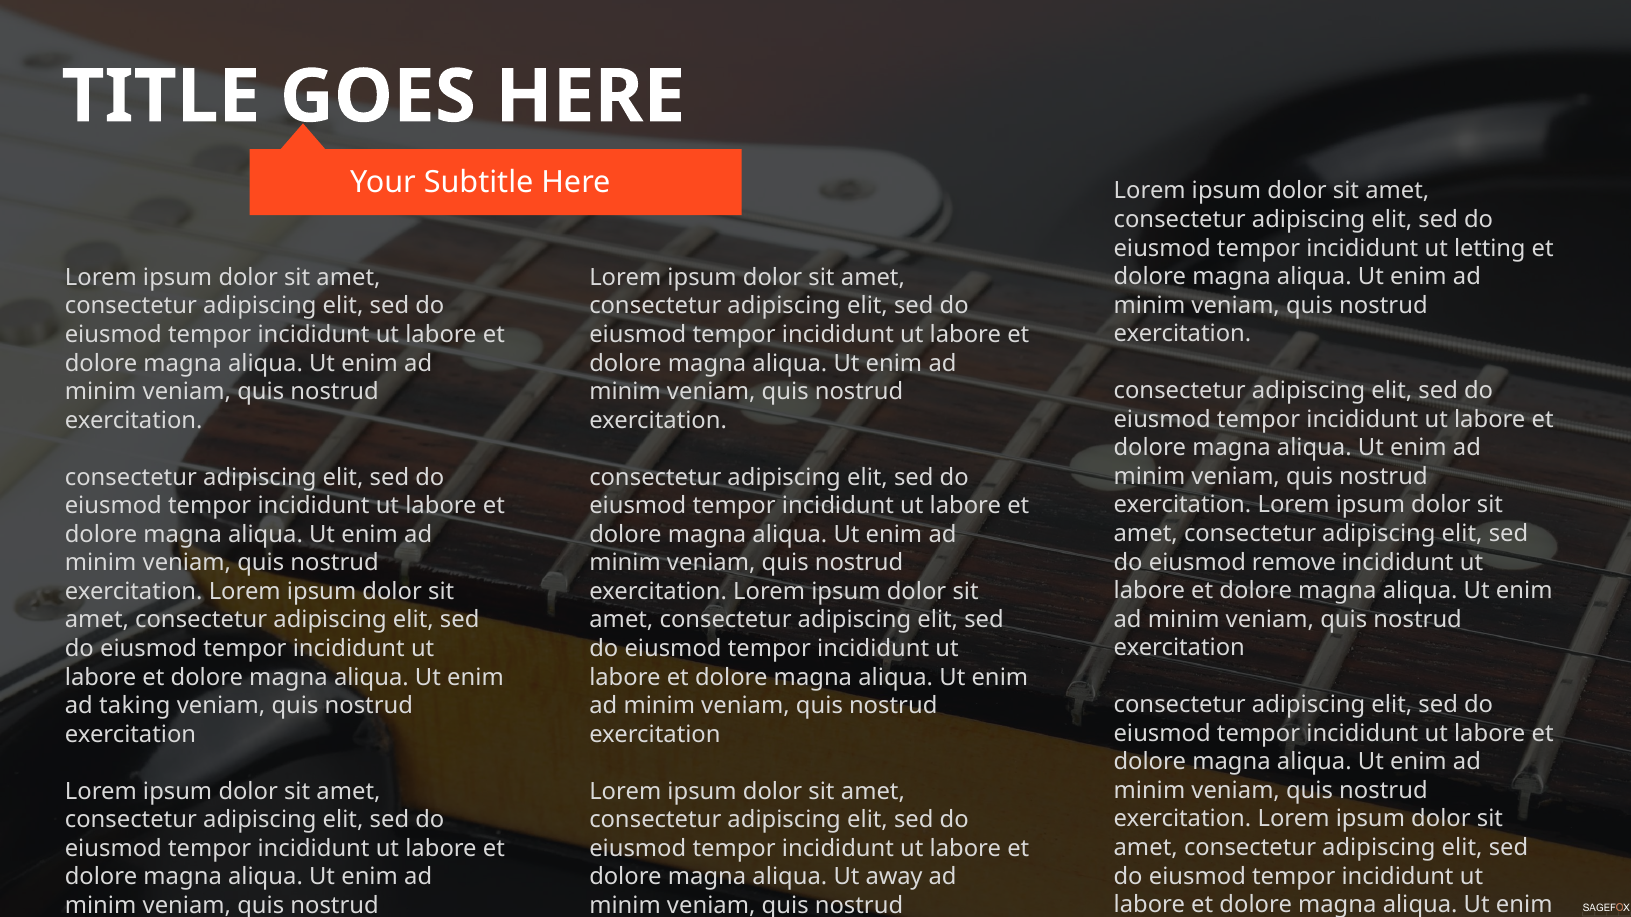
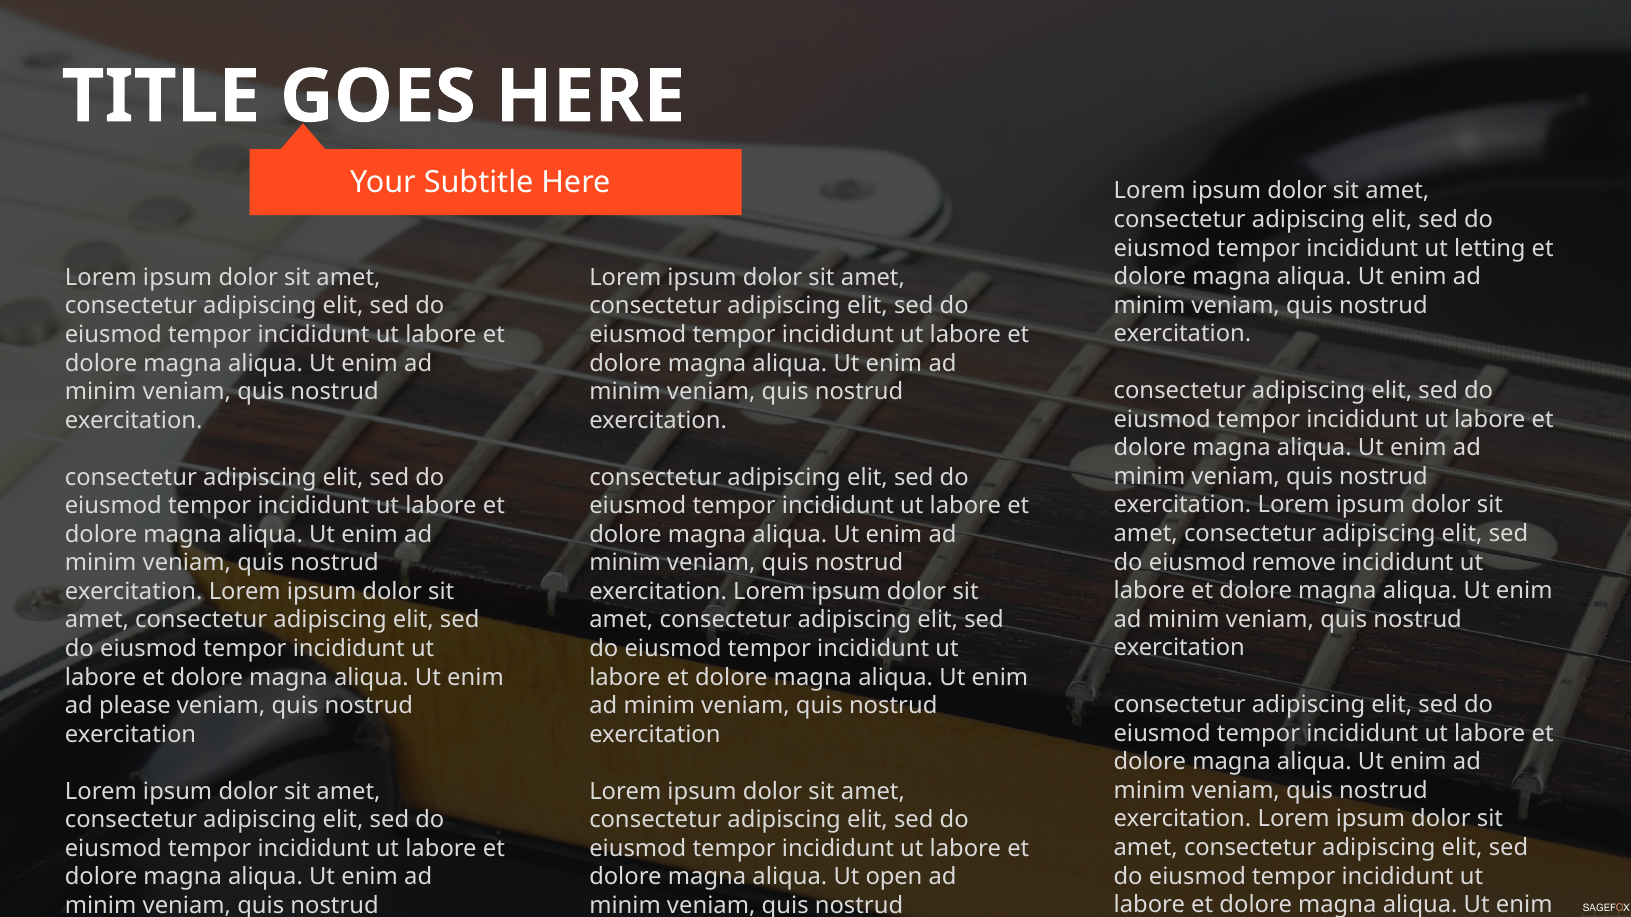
taking: taking -> please
away: away -> open
